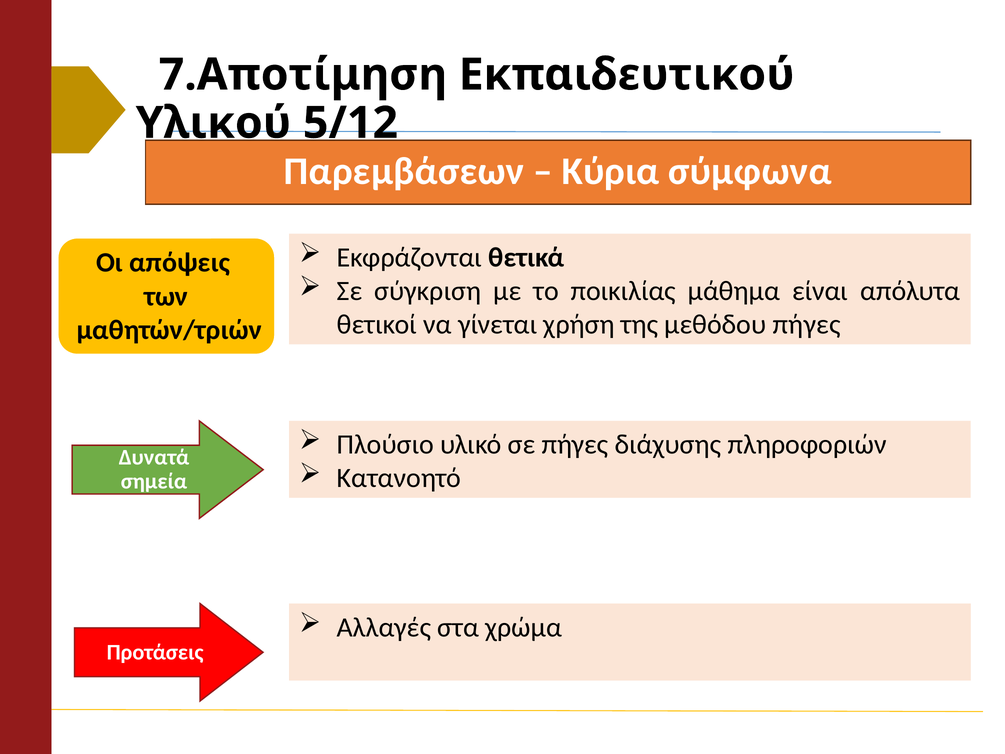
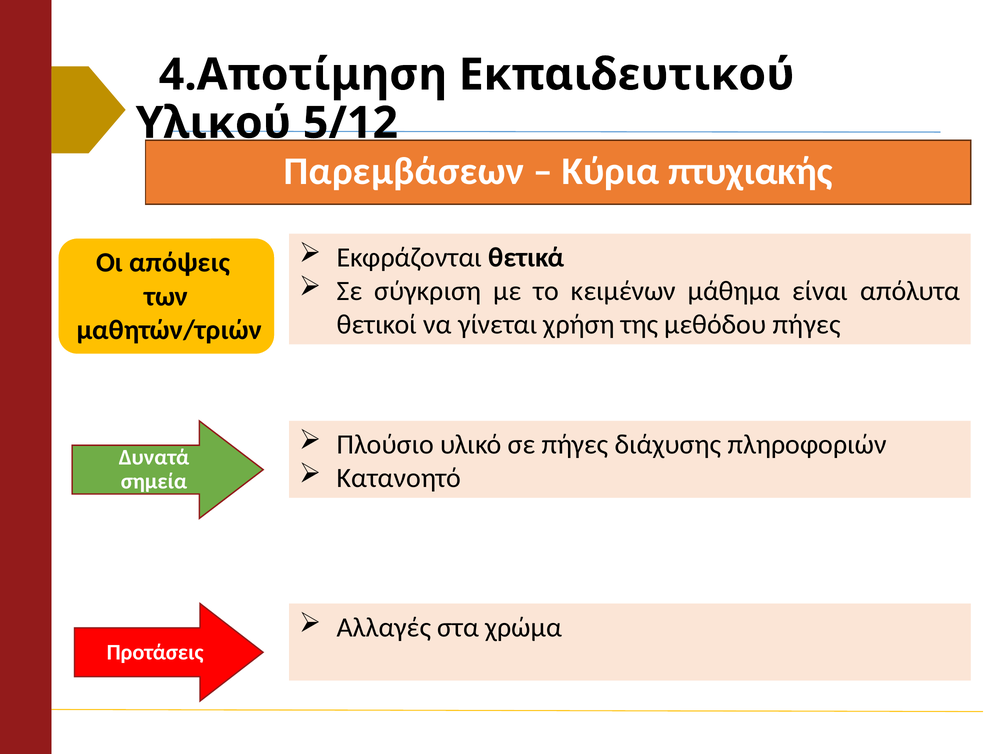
7.Αποτίμηση: 7.Αποτίμηση -> 4.Αποτίμηση
σύμφωνα: σύμφωνα -> πτυχιακής
ποικιλίας: ποικιλίας -> κειμένων
